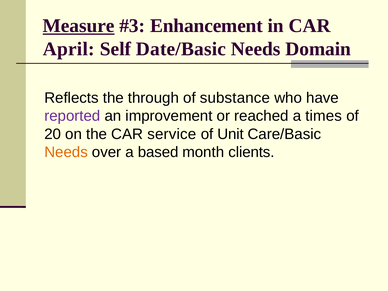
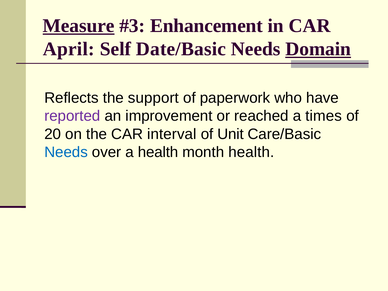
Domain underline: none -> present
through: through -> support
substance: substance -> paperwork
service: service -> interval
Needs at (66, 152) colour: orange -> blue
a based: based -> health
month clients: clients -> health
